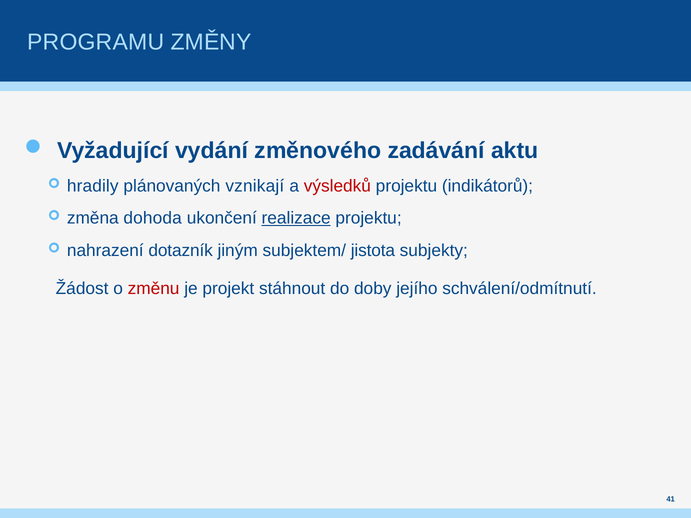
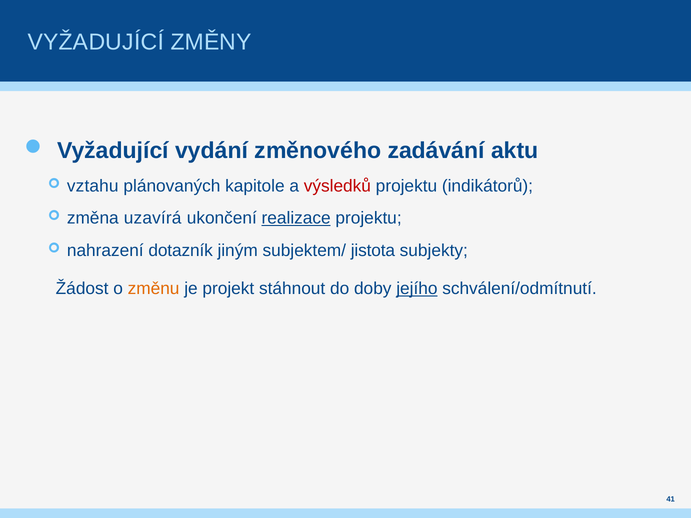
PROGRAMU at (96, 42): PROGRAMU -> VYŽADUJÍCÍ
hradily: hradily -> vztahu
vznikají: vznikají -> kapitole
dohoda: dohoda -> uzavírá
změnu colour: red -> orange
jejího underline: none -> present
